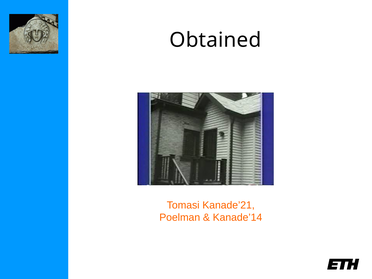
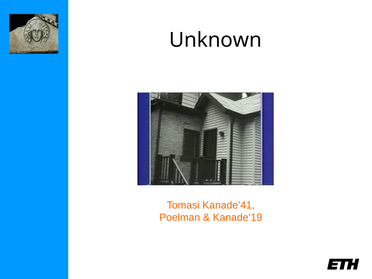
Obtained: Obtained -> Unknown
Kanade’21: Kanade’21 -> Kanade’41
Kanade’14: Kanade’14 -> Kanade’19
